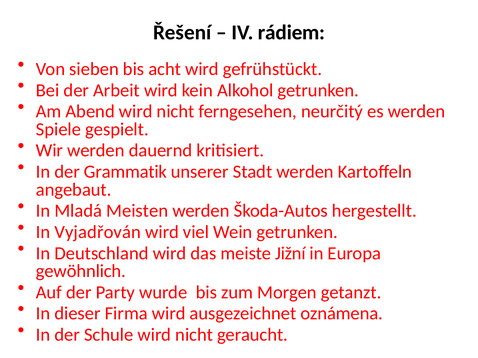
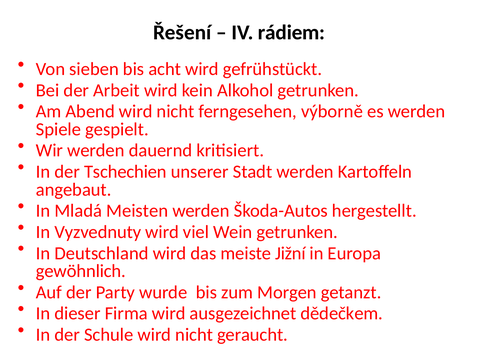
neurčitý: neurčitý -> výborně
Grammatik: Grammatik -> Tschechien
Vyjadřován: Vyjadřován -> Vyzvednuty
oznámena: oznámena -> dědečkem
